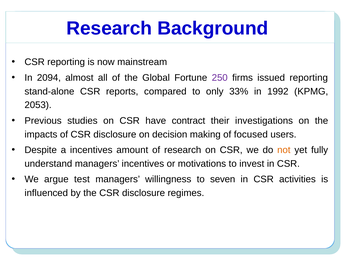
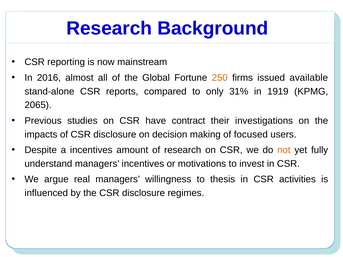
2094: 2094 -> 2016
250 colour: purple -> orange
issued reporting: reporting -> available
33%: 33% -> 31%
1992: 1992 -> 1919
2053: 2053 -> 2065
test: test -> real
seven: seven -> thesis
